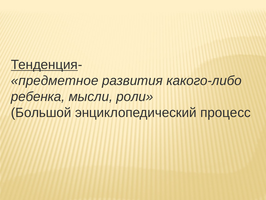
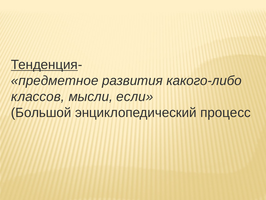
ребенка: ребенка -> классов
роли: роли -> если
